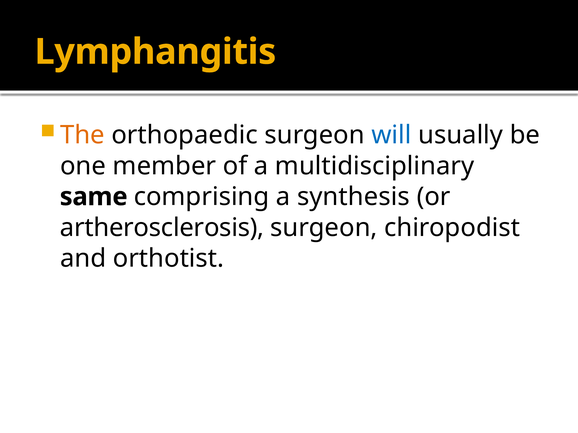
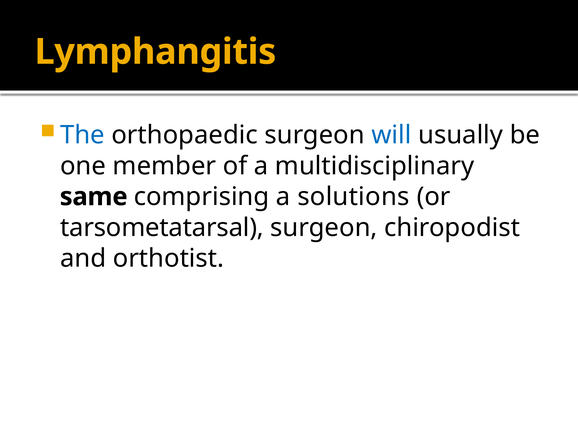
The colour: orange -> blue
synthesis: synthesis -> solutions
artherosclerosis: artherosclerosis -> tarsometatarsal
